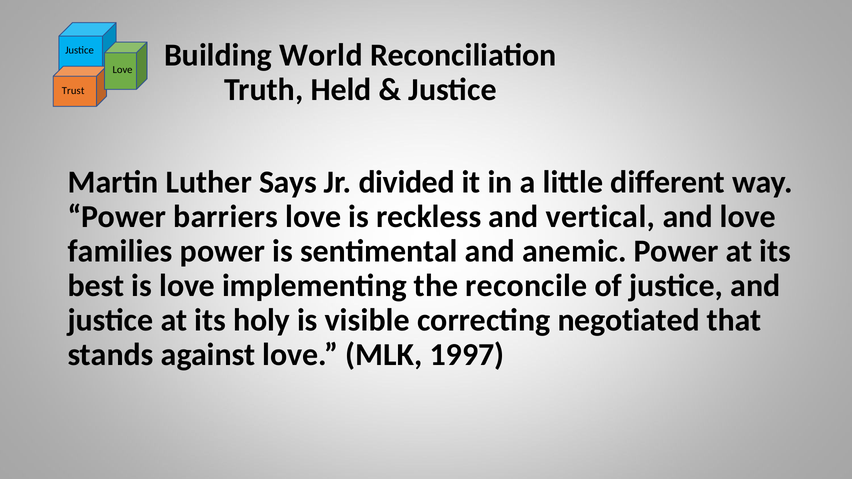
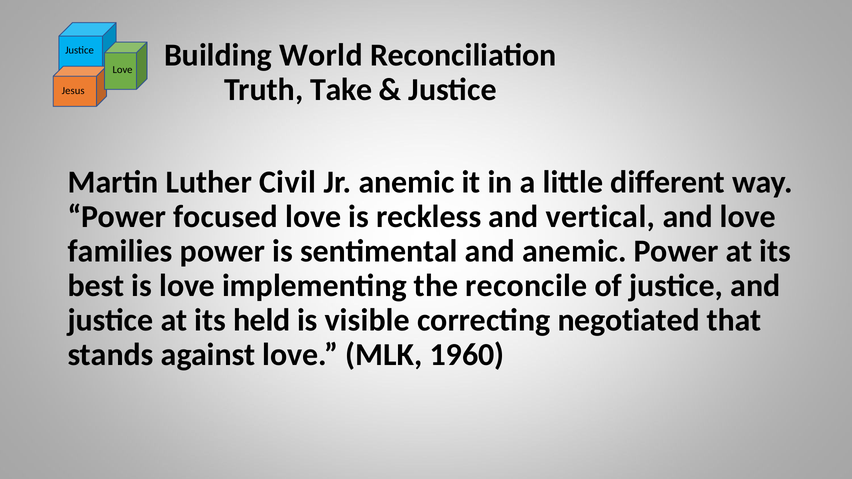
Held: Held -> Take
Trust: Trust -> Jesus
Says: Says -> Civil
Jr divided: divided -> anemic
barriers: barriers -> focused
holy: holy -> held
1997: 1997 -> 1960
